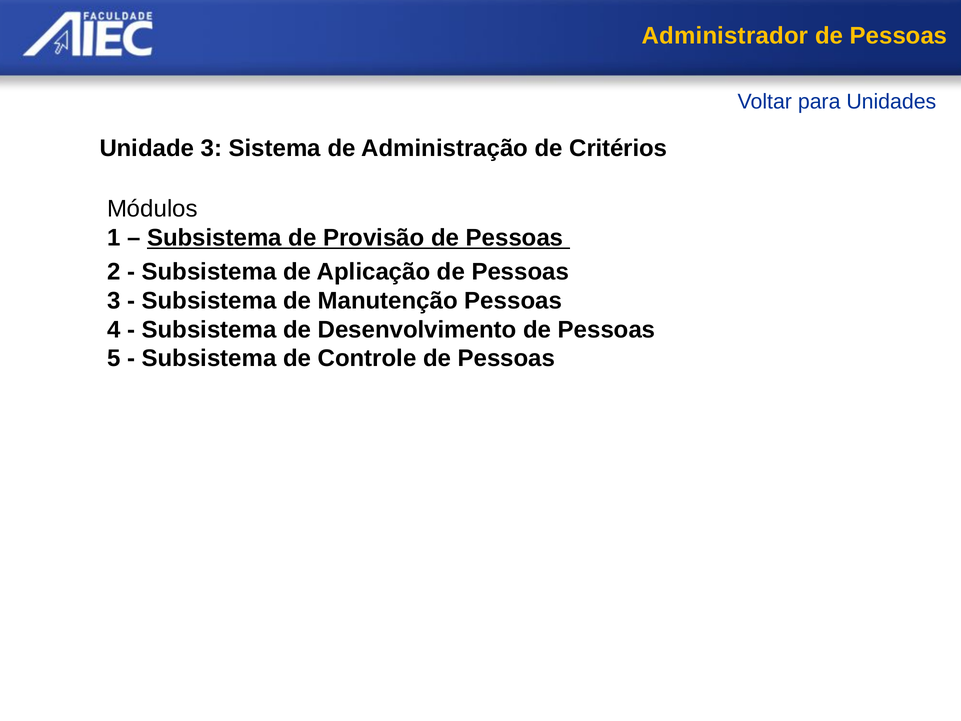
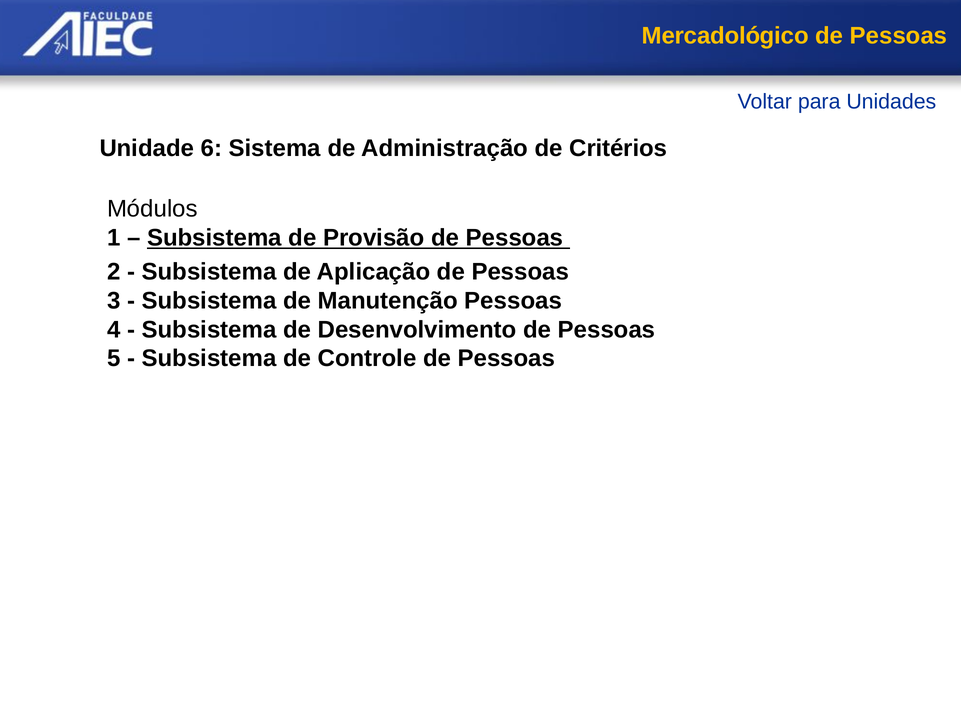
Administrador: Administrador -> Mercadológico
Unidade 3: 3 -> 6
